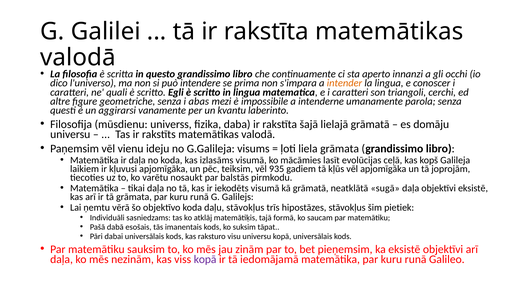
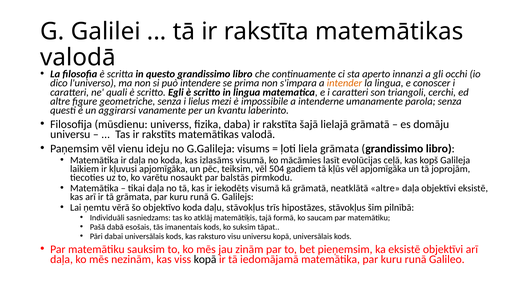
abas: abas -> lielus
935: 935 -> 504
neatklātā sugā: sugā -> altre
pietiek: pietiek -> pilnībā
kopā at (205, 259) colour: purple -> black
